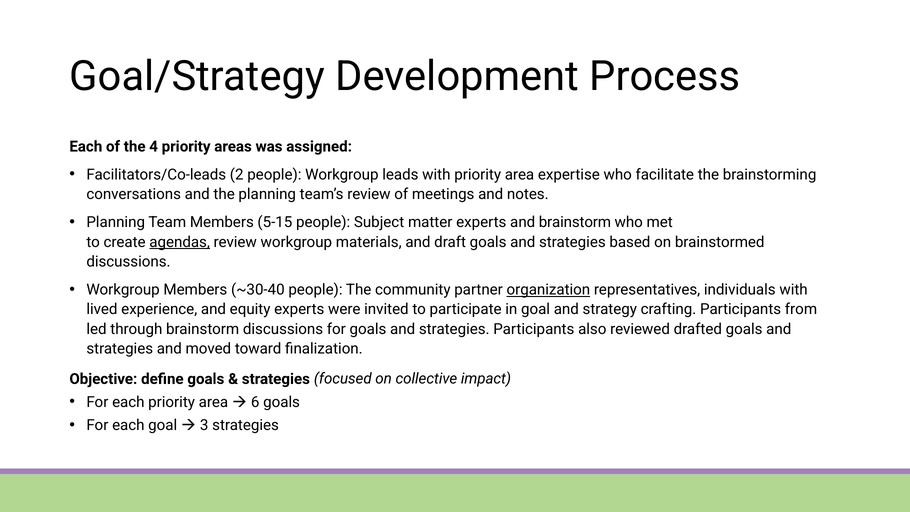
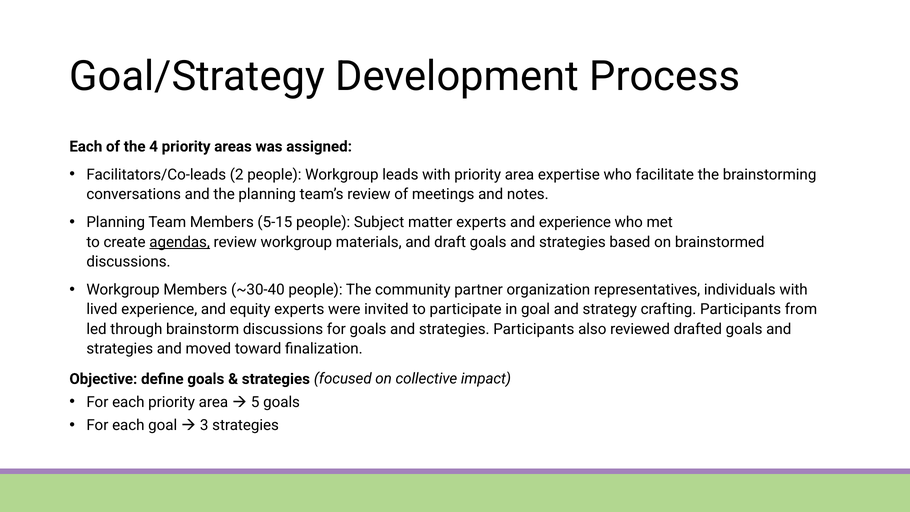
and brainstorm: brainstorm -> experience
organization underline: present -> none
6: 6 -> 5
